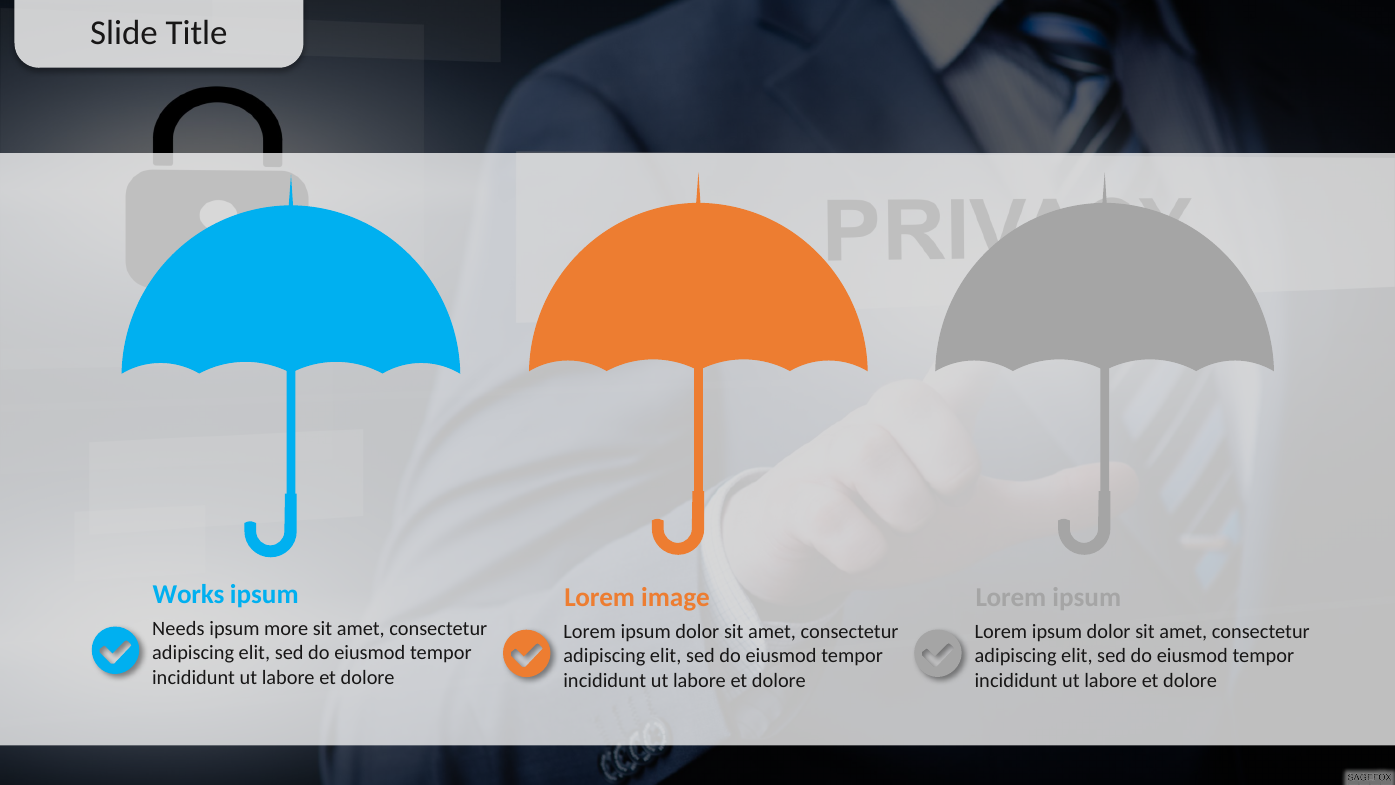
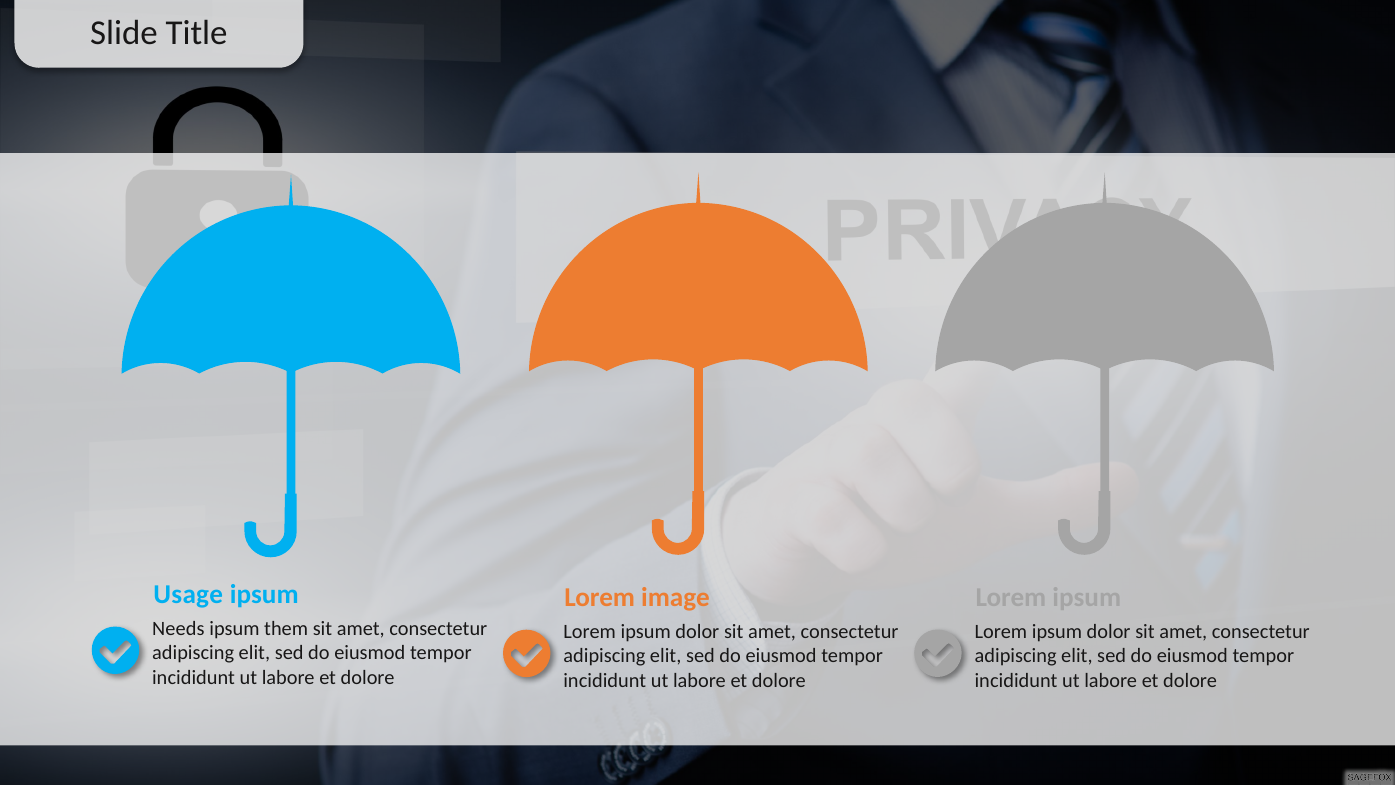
Works: Works -> Usage
more: more -> them
